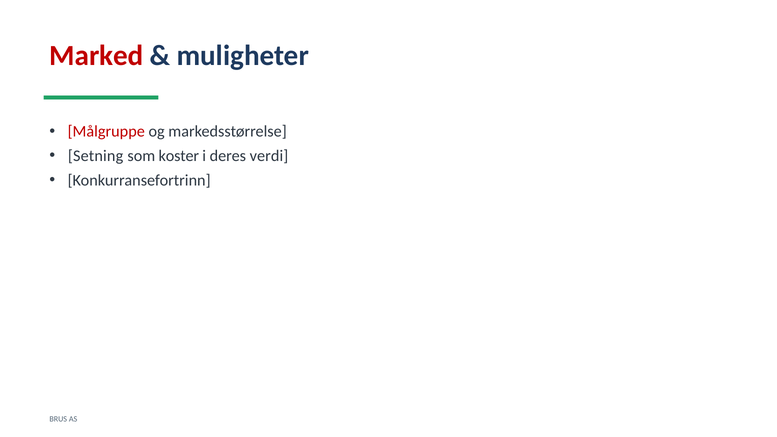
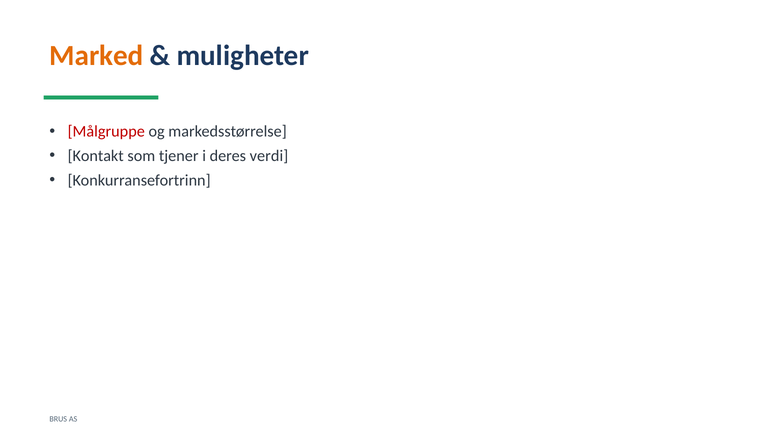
Marked colour: red -> orange
Setning: Setning -> Kontakt
koster: koster -> tjener
